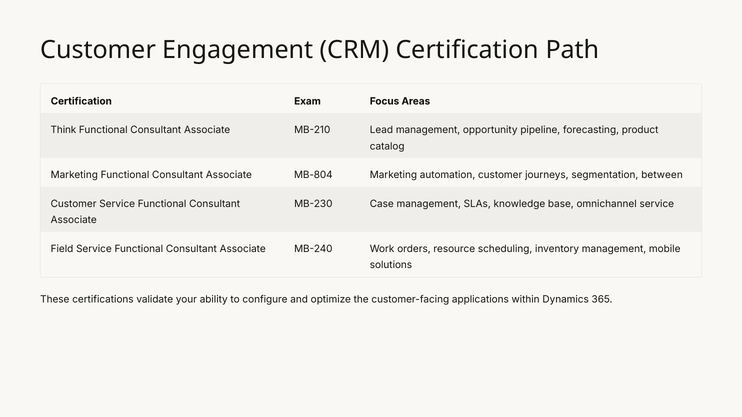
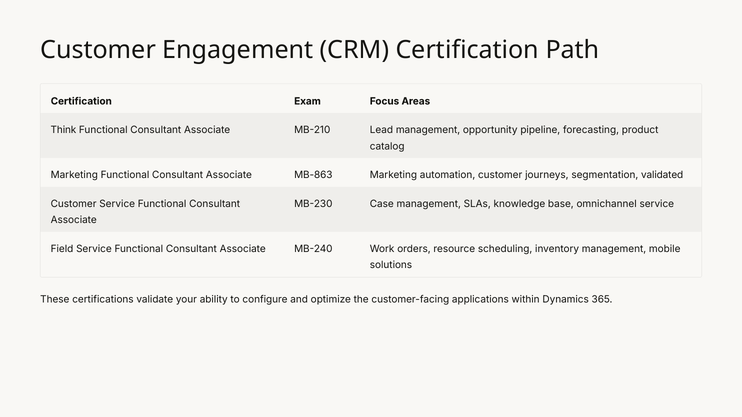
MB-804: MB-804 -> MB-863
between: between -> validated
